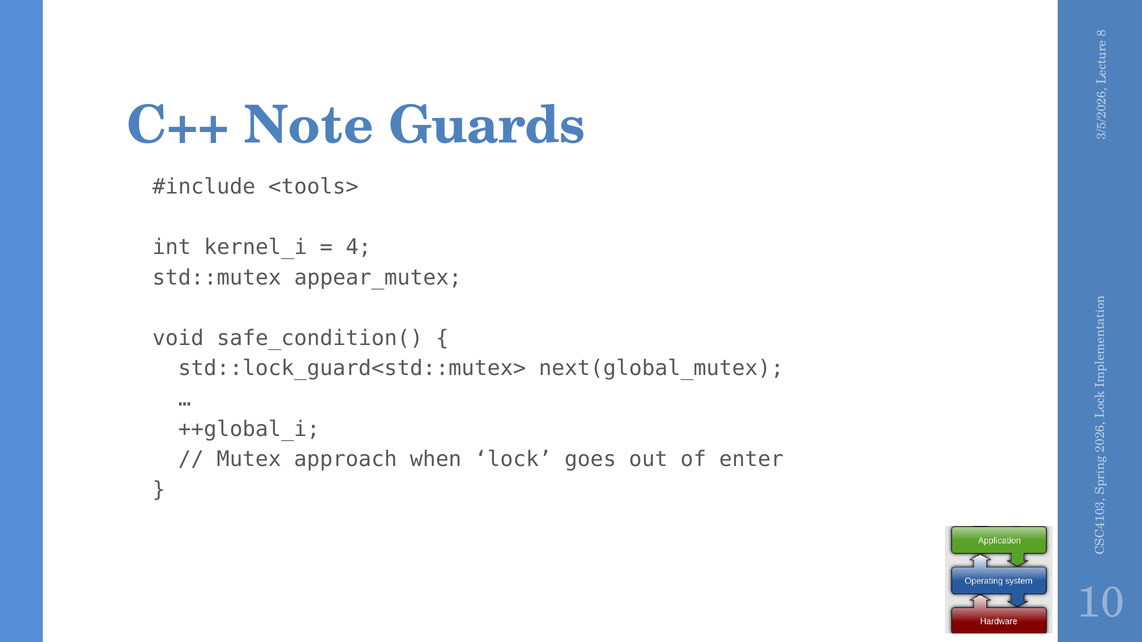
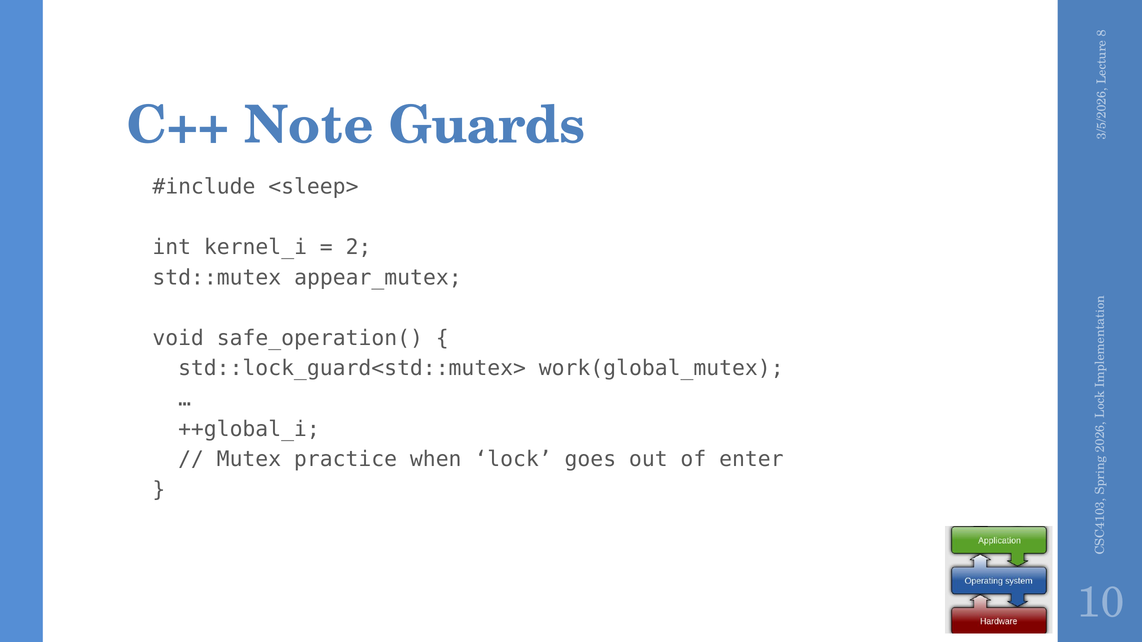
<tools>: <tools> -> <sleep>
4 at (359, 248): 4 -> 2
safe_condition(: safe_condition( -> safe_operation(
next(global_mutex: next(global_mutex -> work(global_mutex
approach: approach -> practice
